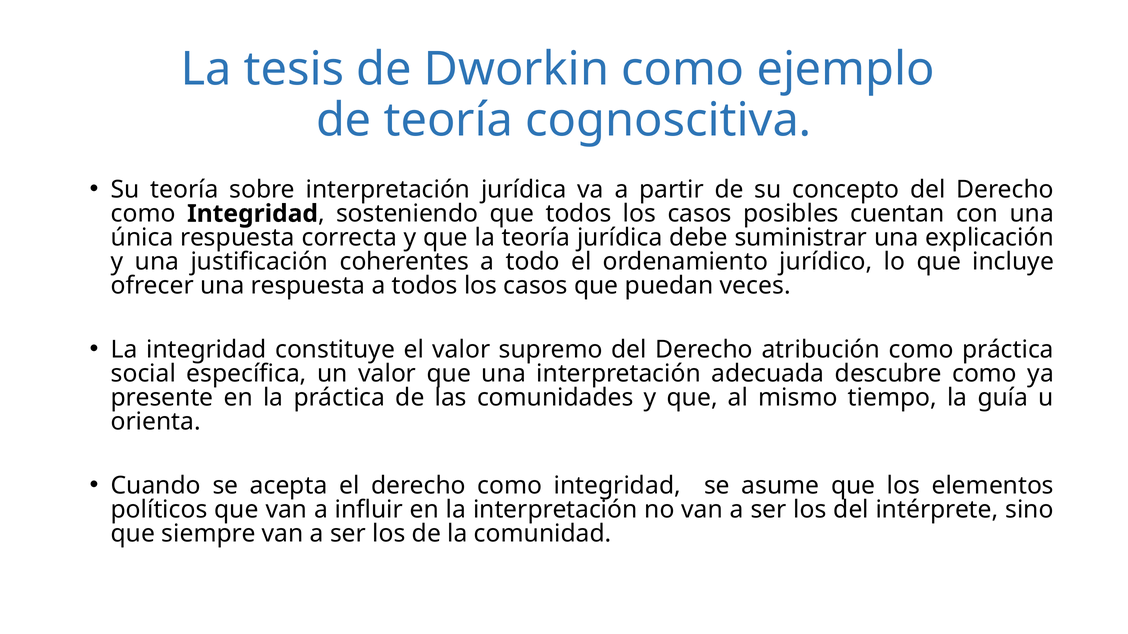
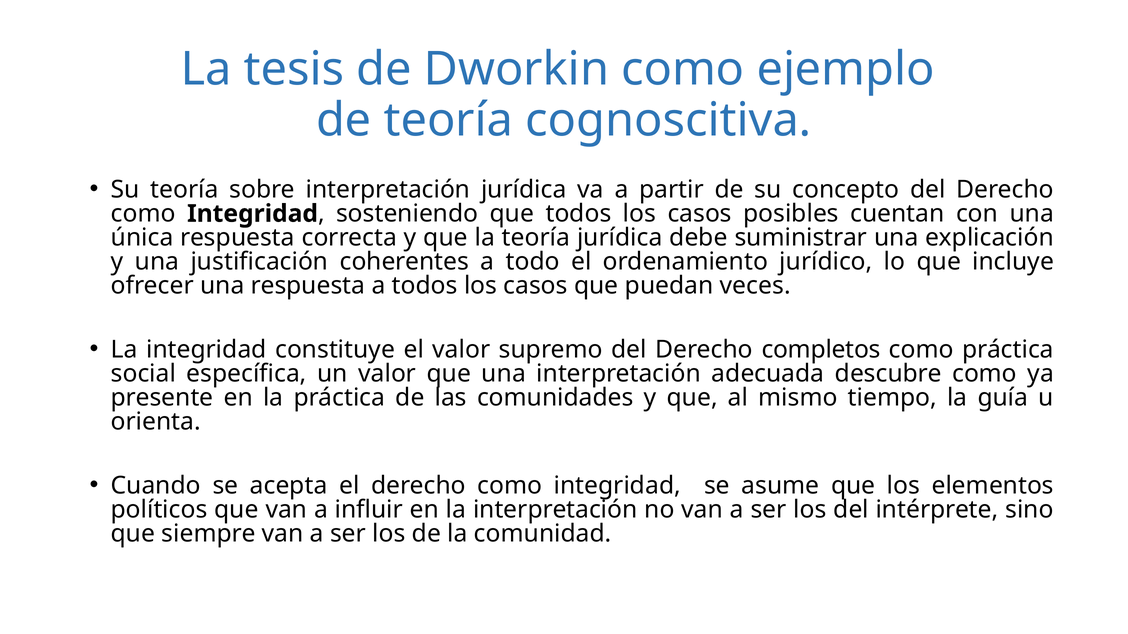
atribución: atribución -> completos
